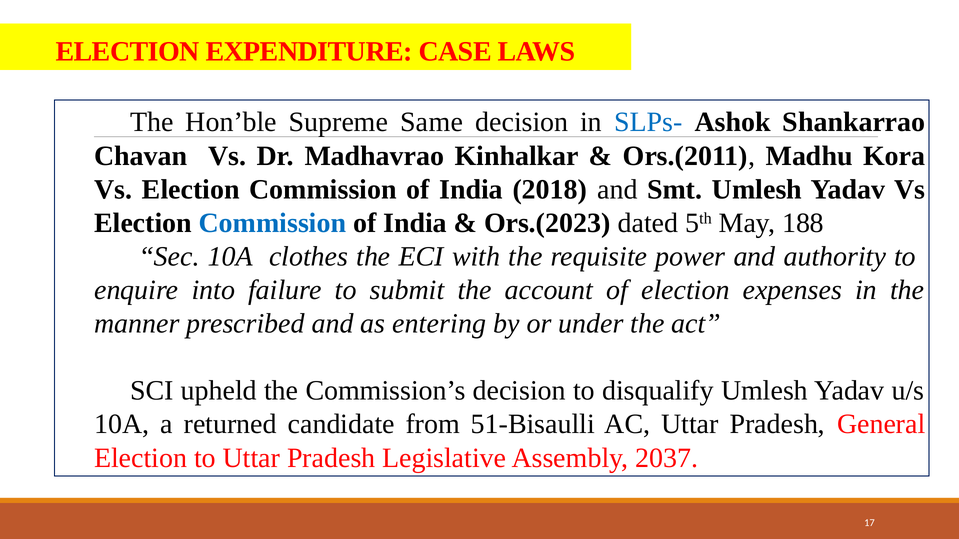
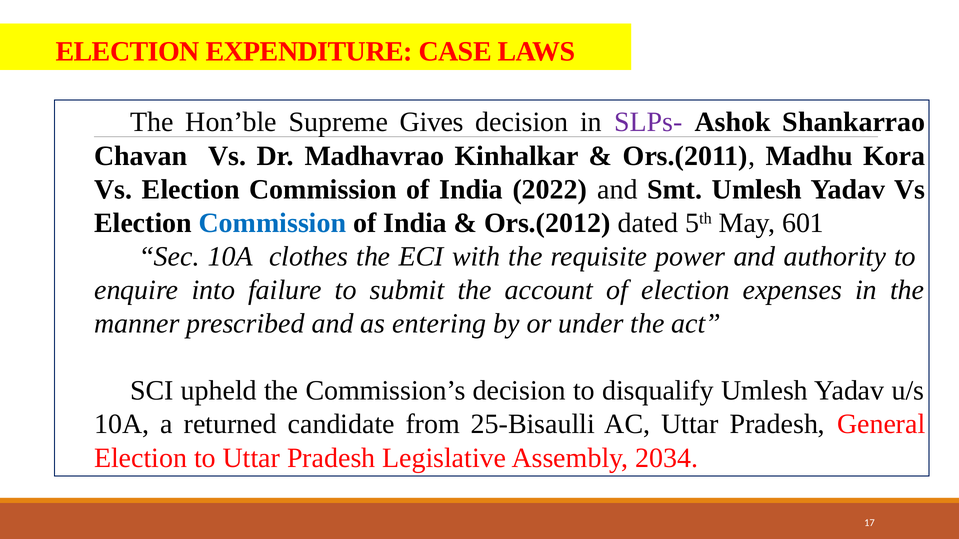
Same: Same -> Gives
SLPs- colour: blue -> purple
2018: 2018 -> 2022
Ors.(2023: Ors.(2023 -> Ors.(2012
188: 188 -> 601
51-Bisaulli: 51-Bisaulli -> 25-Bisaulli
2037: 2037 -> 2034
